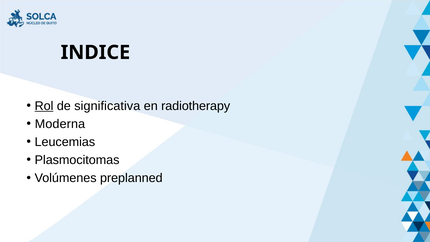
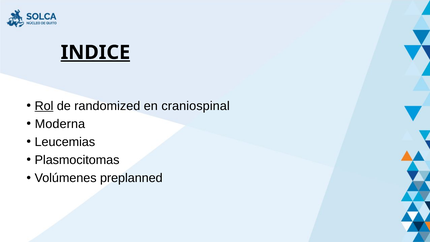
INDICE underline: none -> present
significativa: significativa -> randomized
radiotherapy: radiotherapy -> craniospinal
